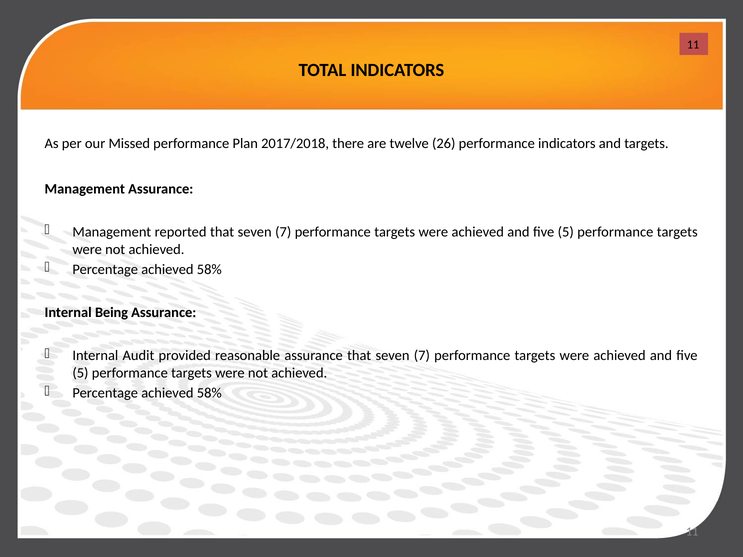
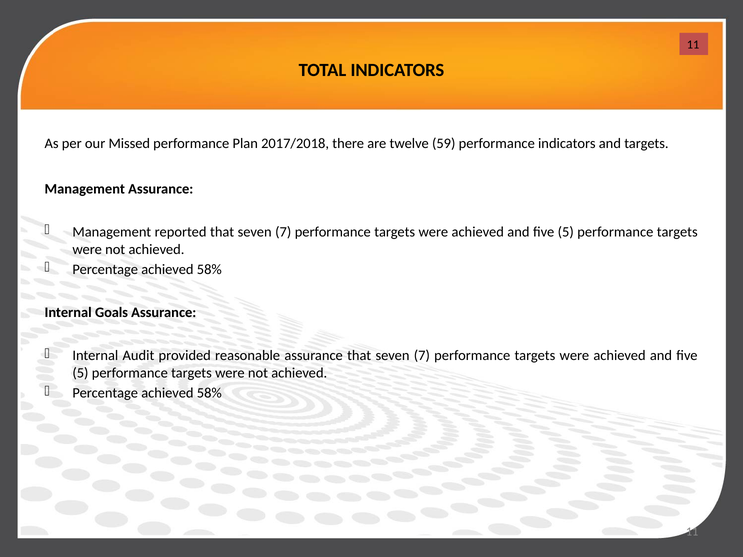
26: 26 -> 59
Being: Being -> Goals
